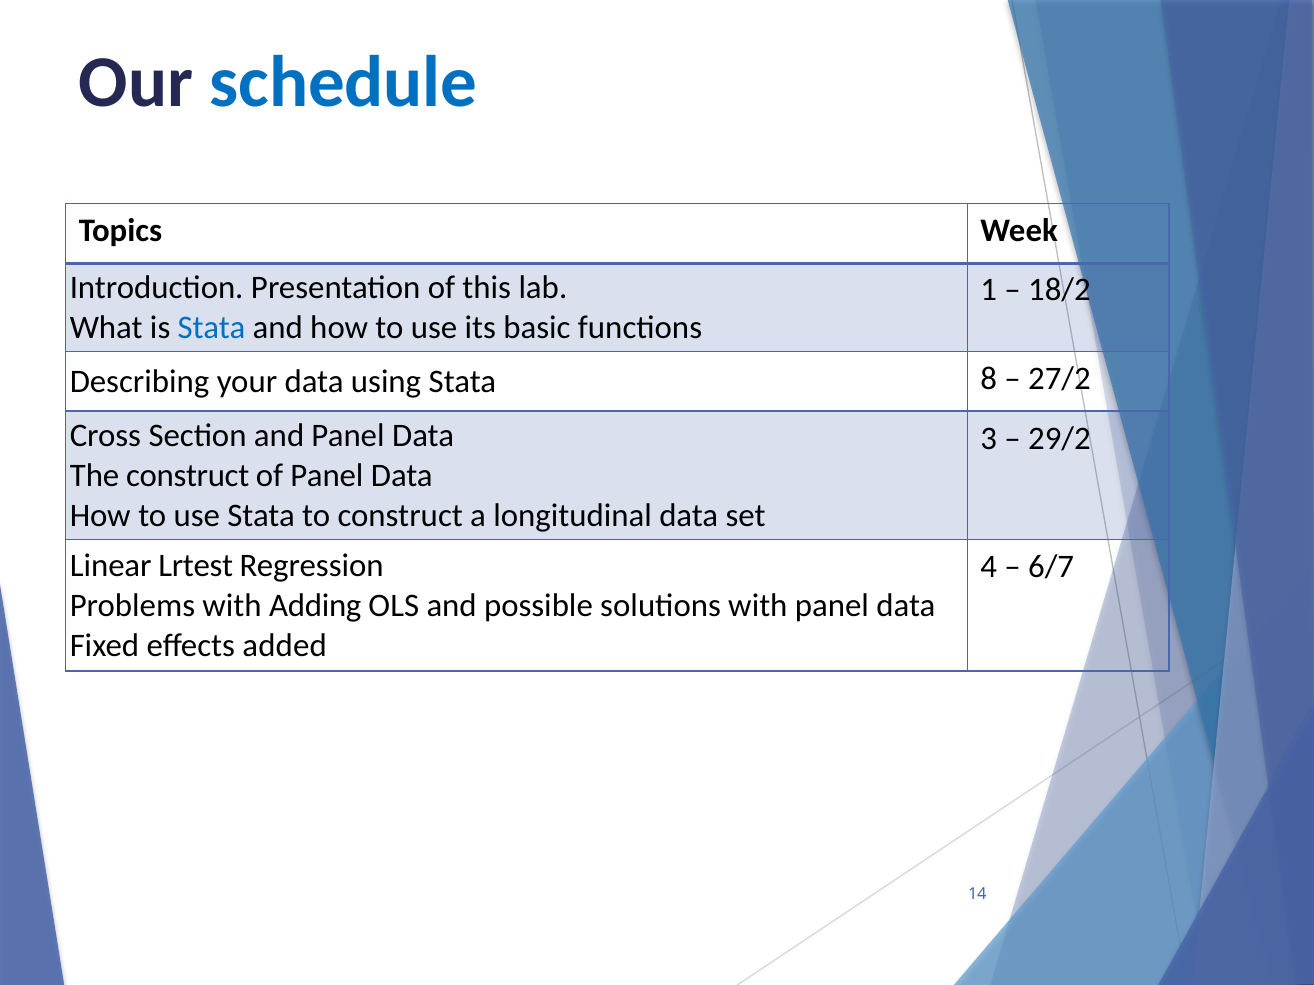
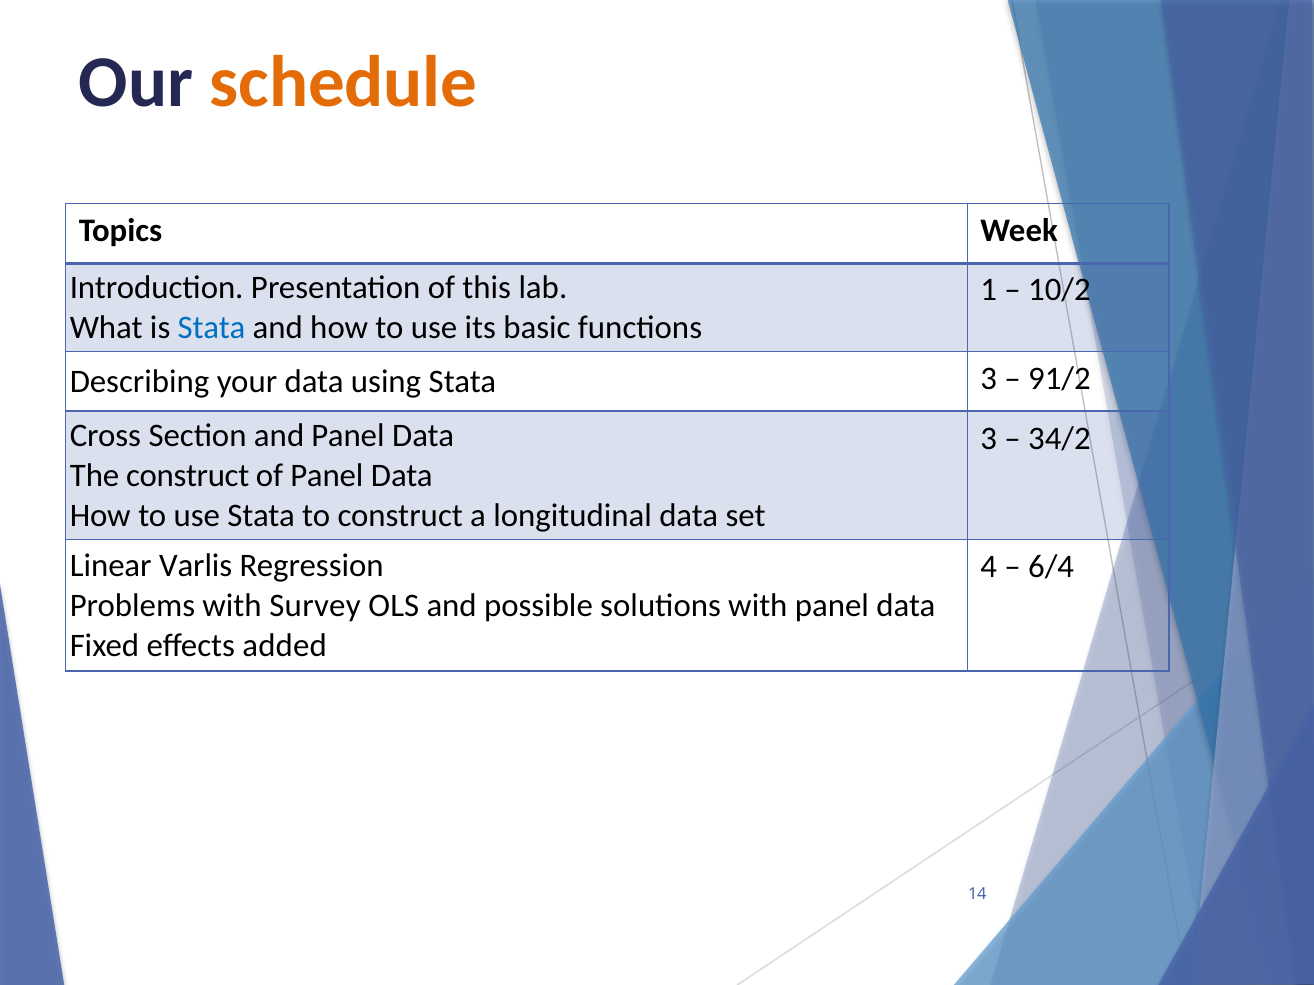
schedule colour: blue -> orange
18/2: 18/2 -> 10/2
Stata 8: 8 -> 3
27/2: 27/2 -> 91/2
29/2: 29/2 -> 34/2
Lrtest: Lrtest -> Varlis
6/7: 6/7 -> 6/4
Adding: Adding -> Survey
